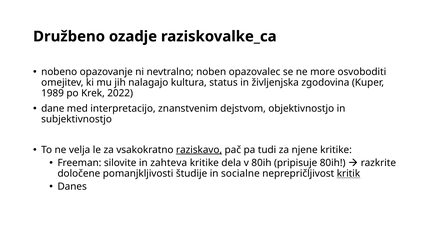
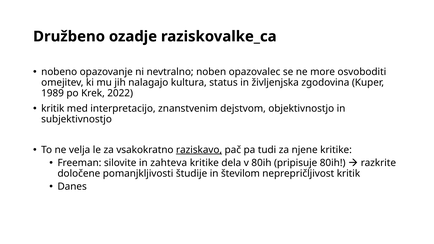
dane at (53, 109): dane -> kritik
socialne: socialne -> številom
kritik at (348, 174) underline: present -> none
